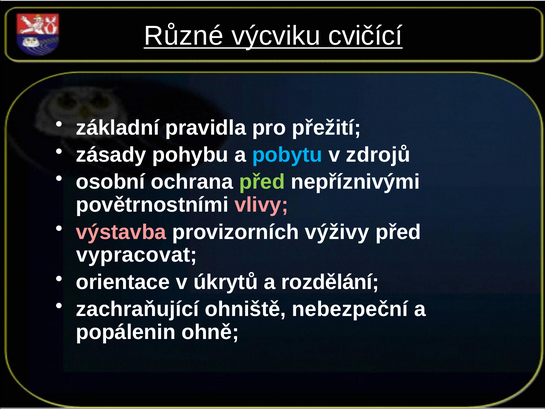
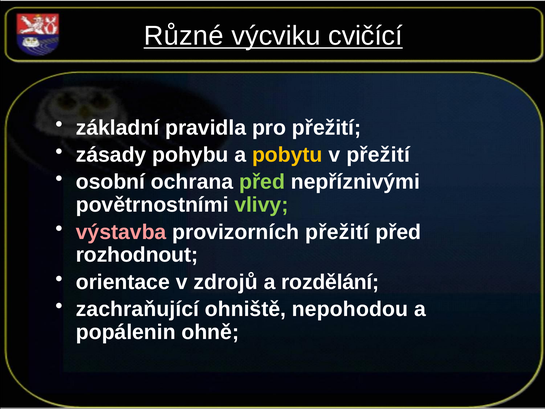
pobytu colour: light blue -> yellow
v zdrojů: zdrojů -> přežití
vlivy colour: pink -> light green
provizorních výživy: výživy -> přežití
vypracovat: vypracovat -> rozhodnout
úkrytů: úkrytů -> zdrojů
nebezpeční: nebezpeční -> nepohodou
